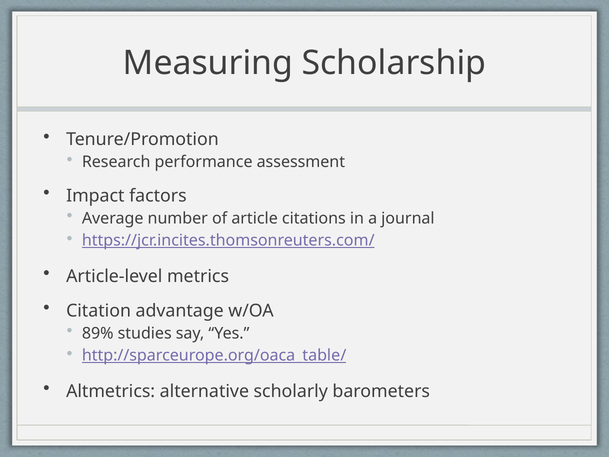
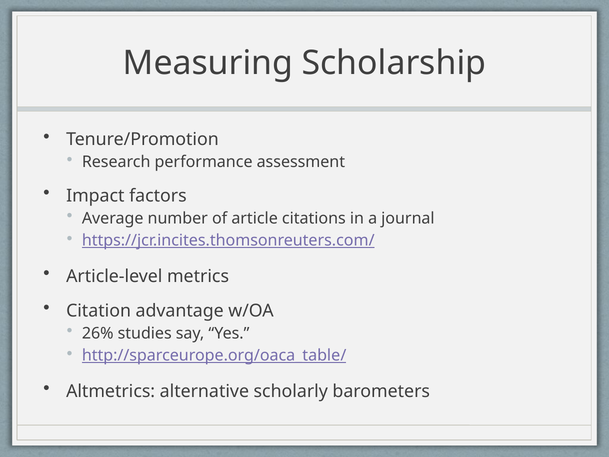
89%: 89% -> 26%
